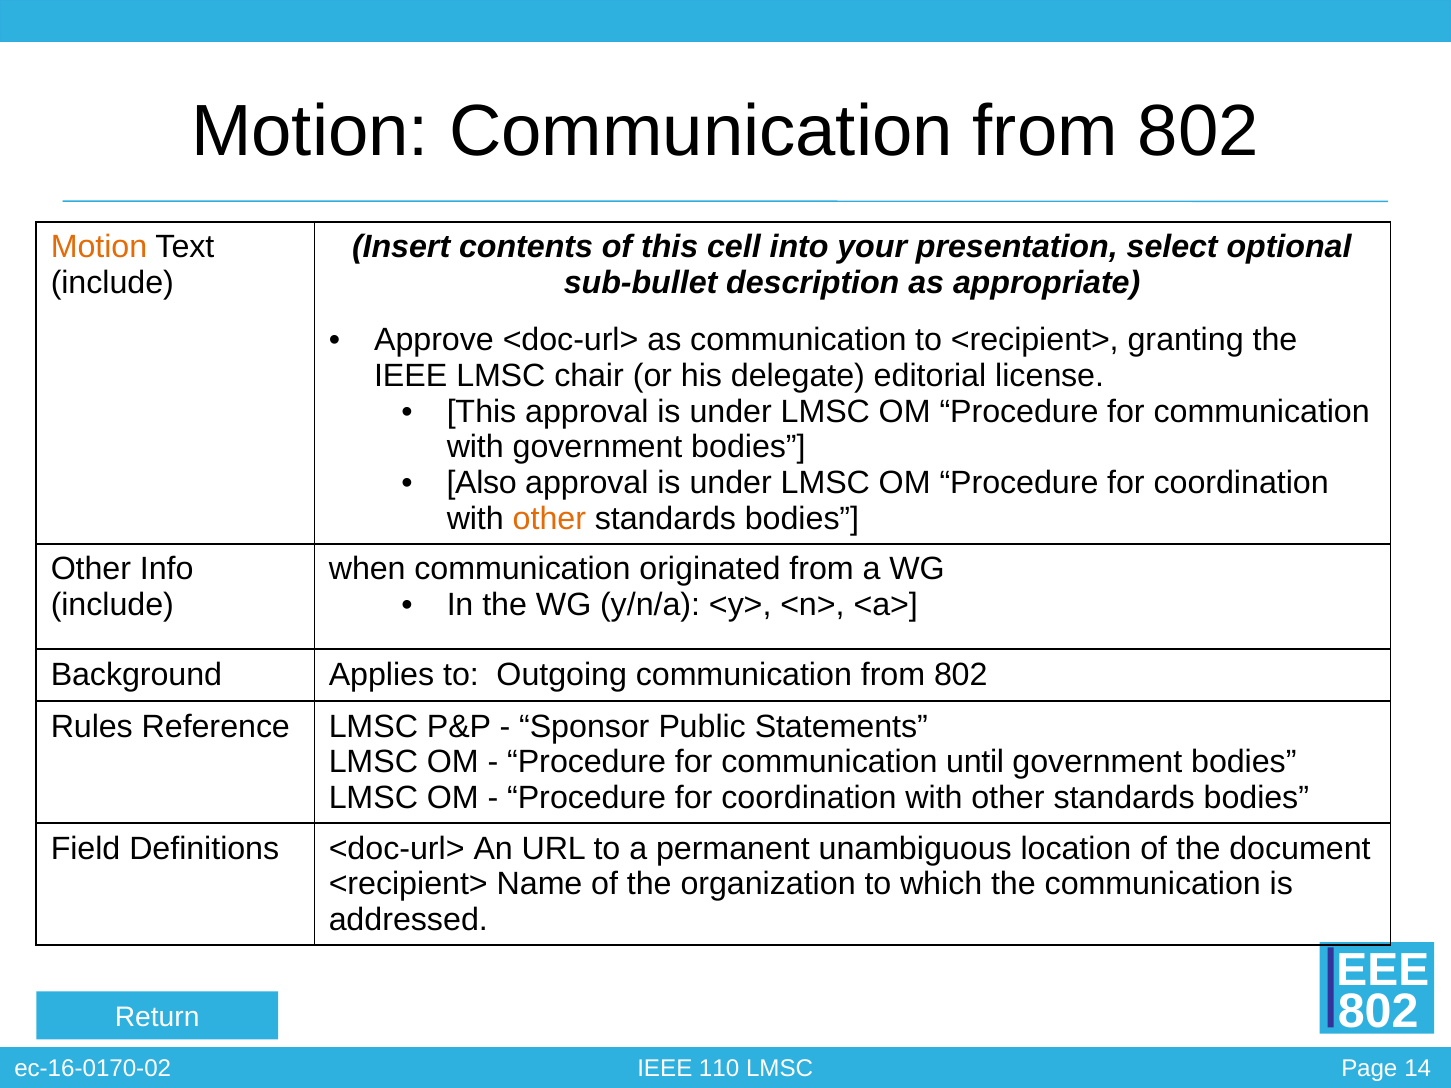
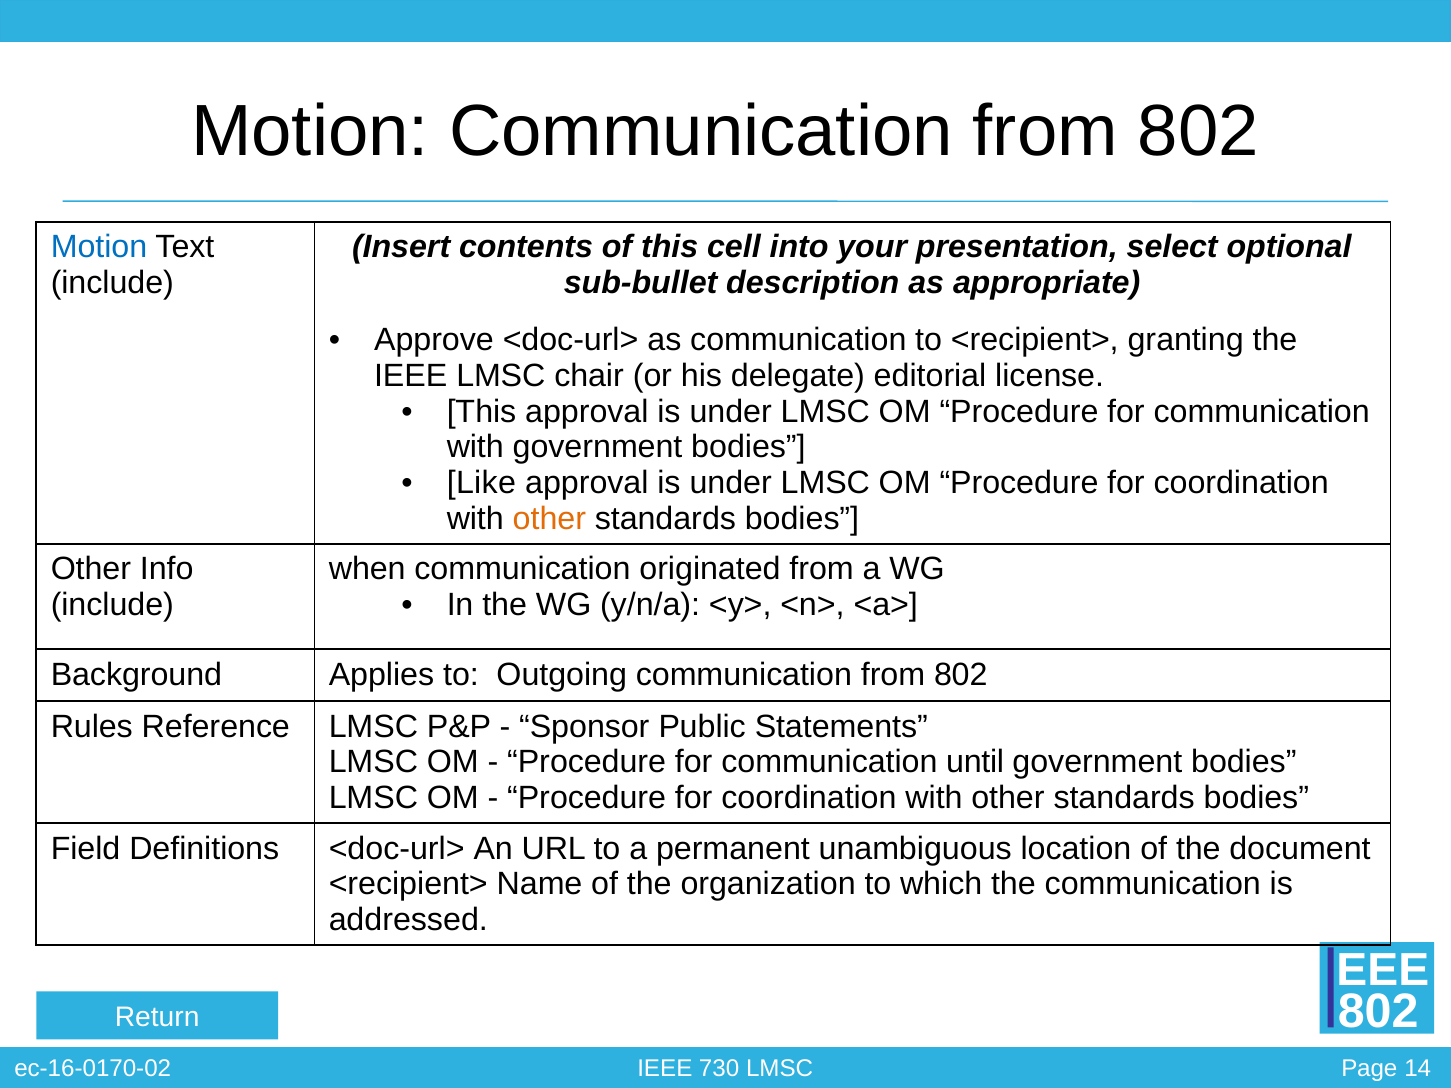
Motion at (99, 247) colour: orange -> blue
Also: Also -> Like
110: 110 -> 730
